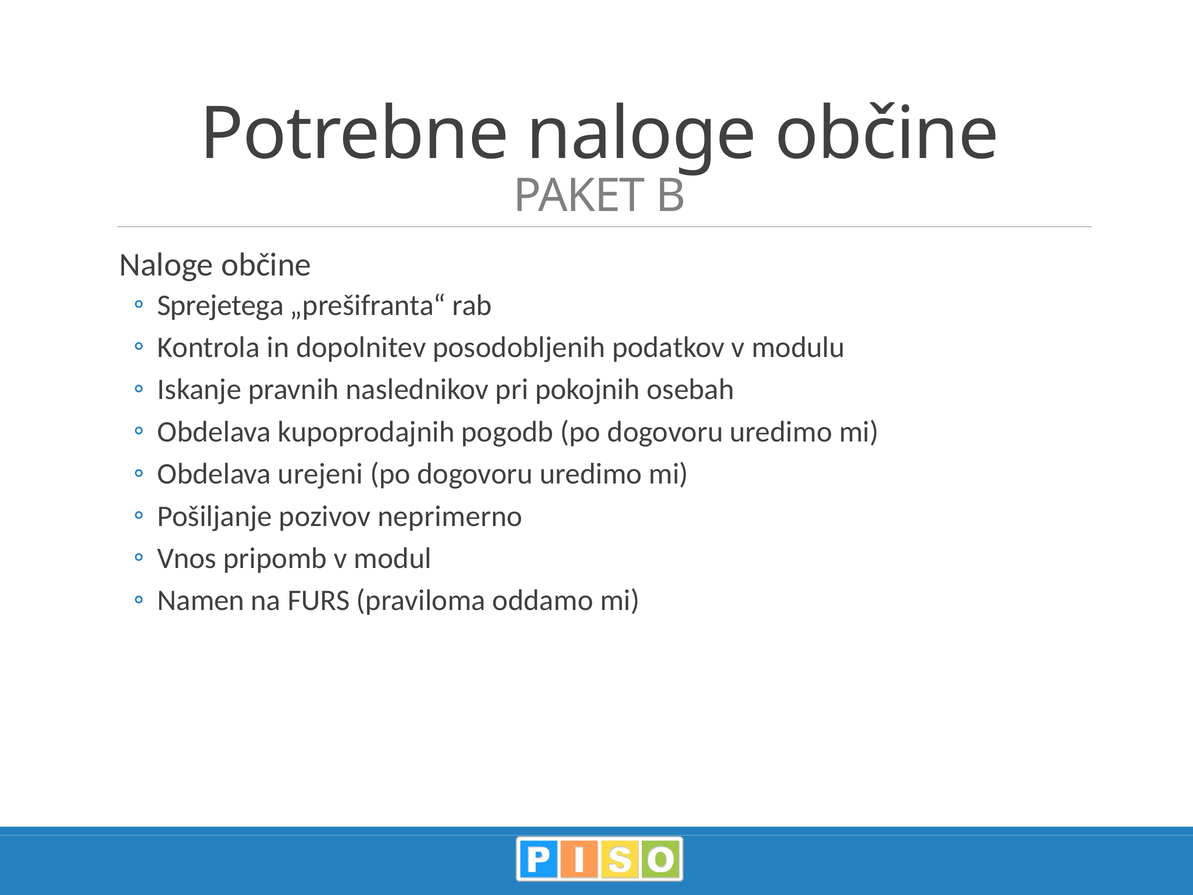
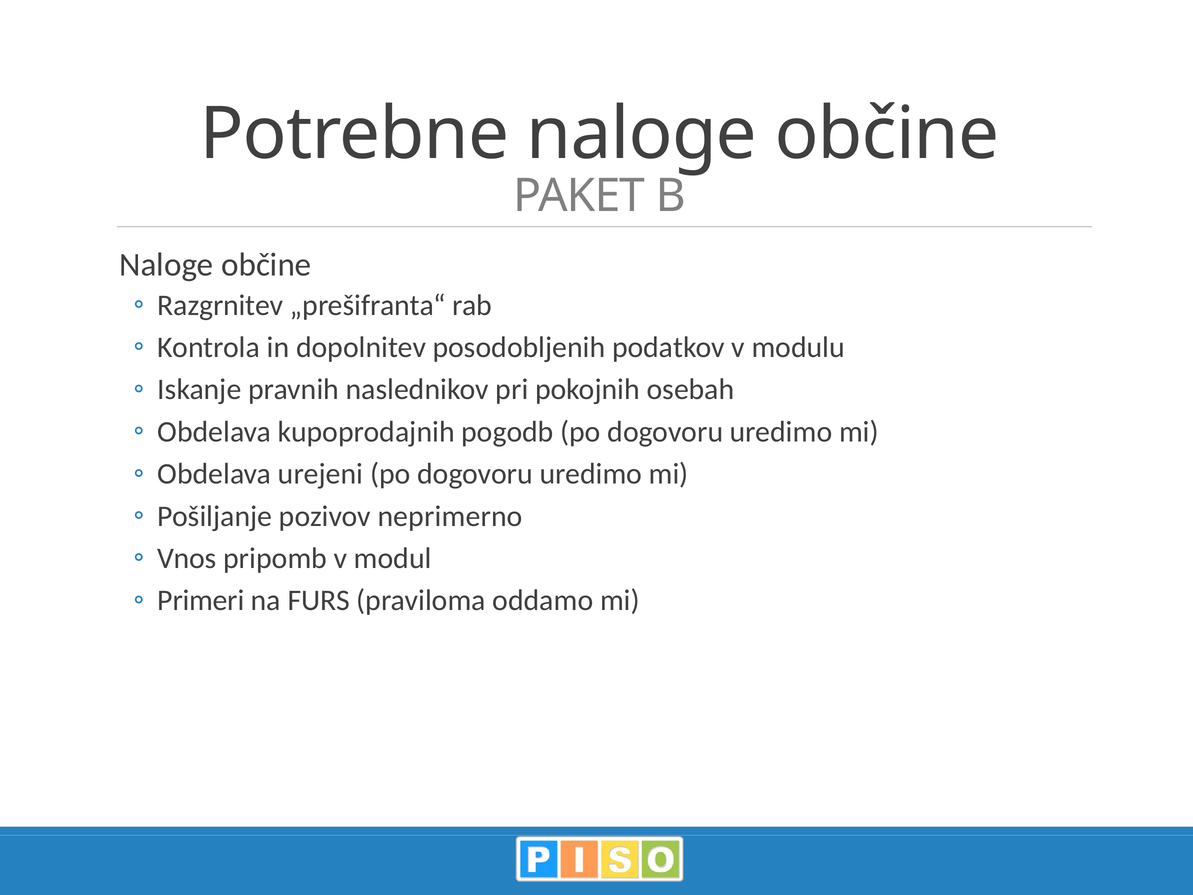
Sprejetega: Sprejetega -> Razgrnitev
Namen: Namen -> Primeri
